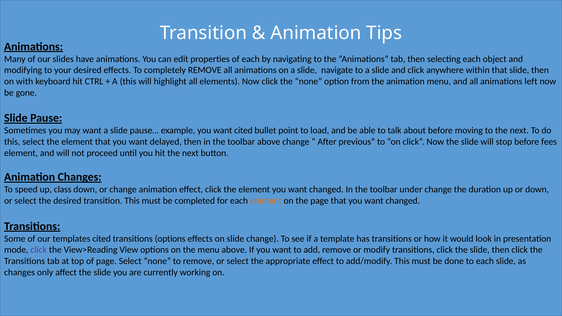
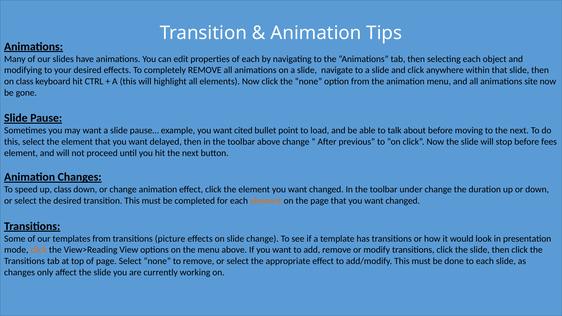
on with: with -> class
left: left -> site
templates cited: cited -> from
transitions options: options -> picture
click at (39, 250) colour: purple -> orange
